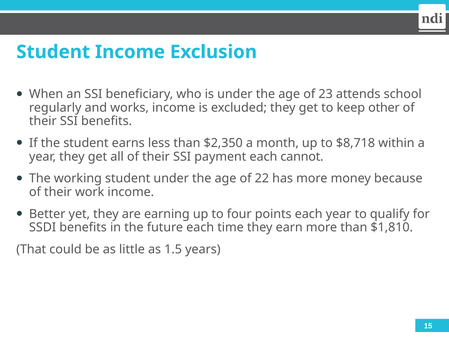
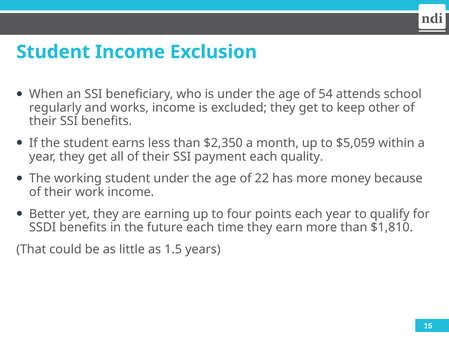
23: 23 -> 54
$8,718: $8,718 -> $5,059
cannot: cannot -> quality
